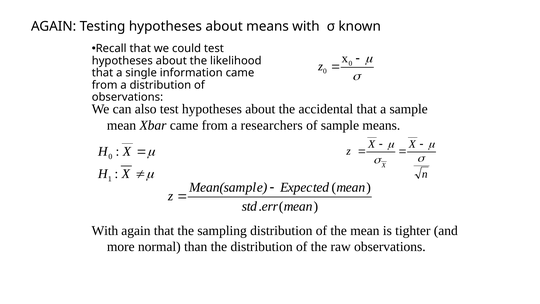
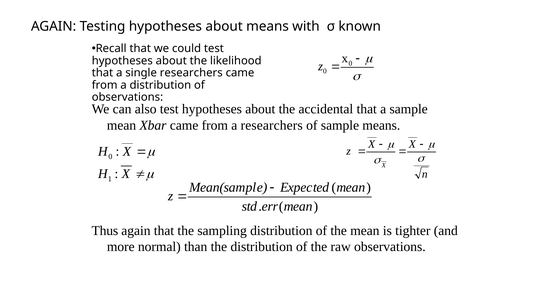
single information: information -> researchers
With at (105, 230): With -> Thus
